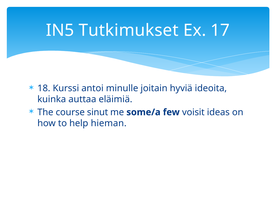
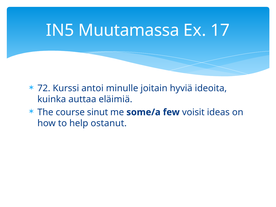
Tutkimukset: Tutkimukset -> Muutamassa
18: 18 -> 72
hieman: hieman -> ostanut
